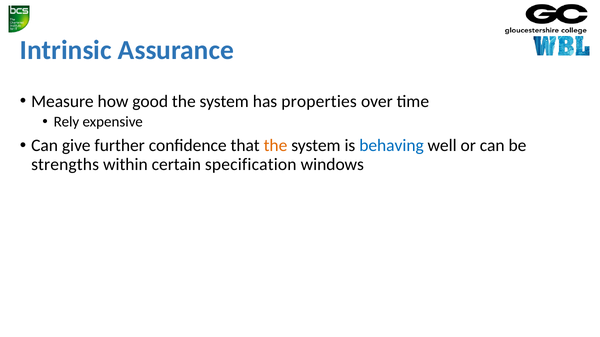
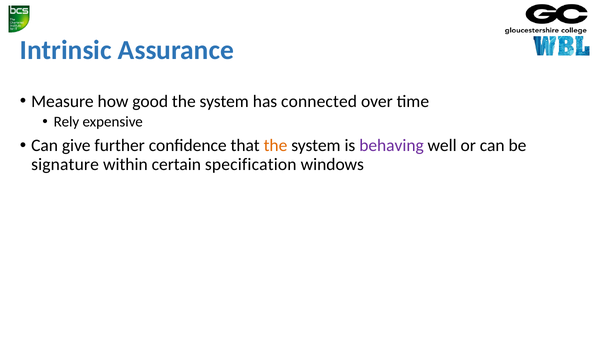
properties: properties -> connected
behaving colour: blue -> purple
strengths: strengths -> signature
